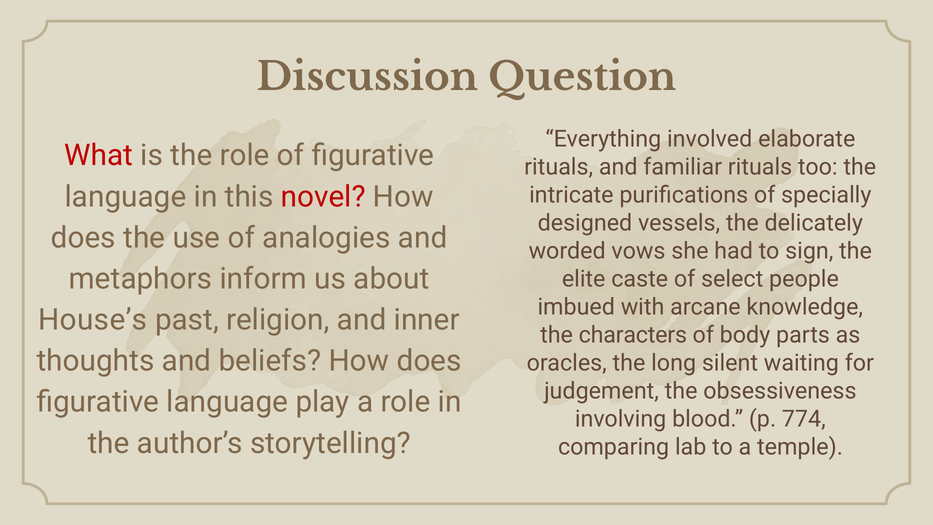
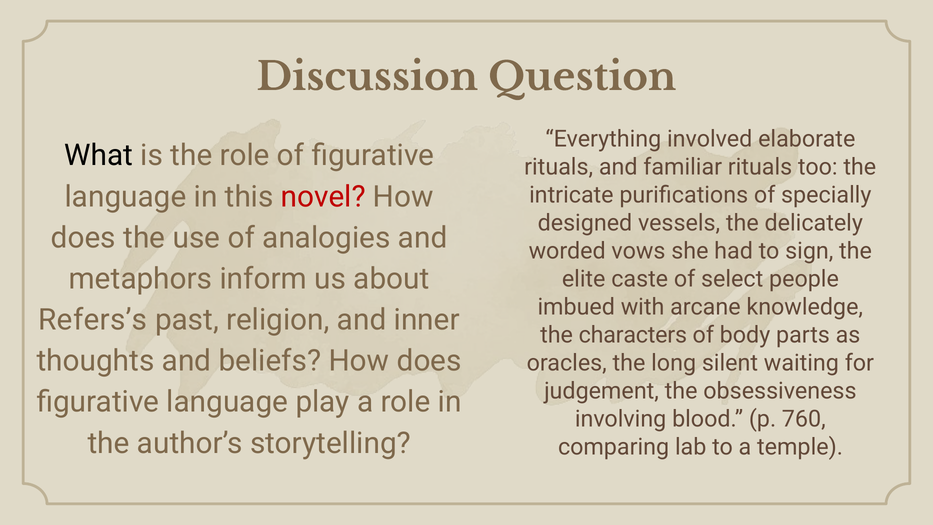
What colour: red -> black
House’s: House’s -> Refers’s
774: 774 -> 760
